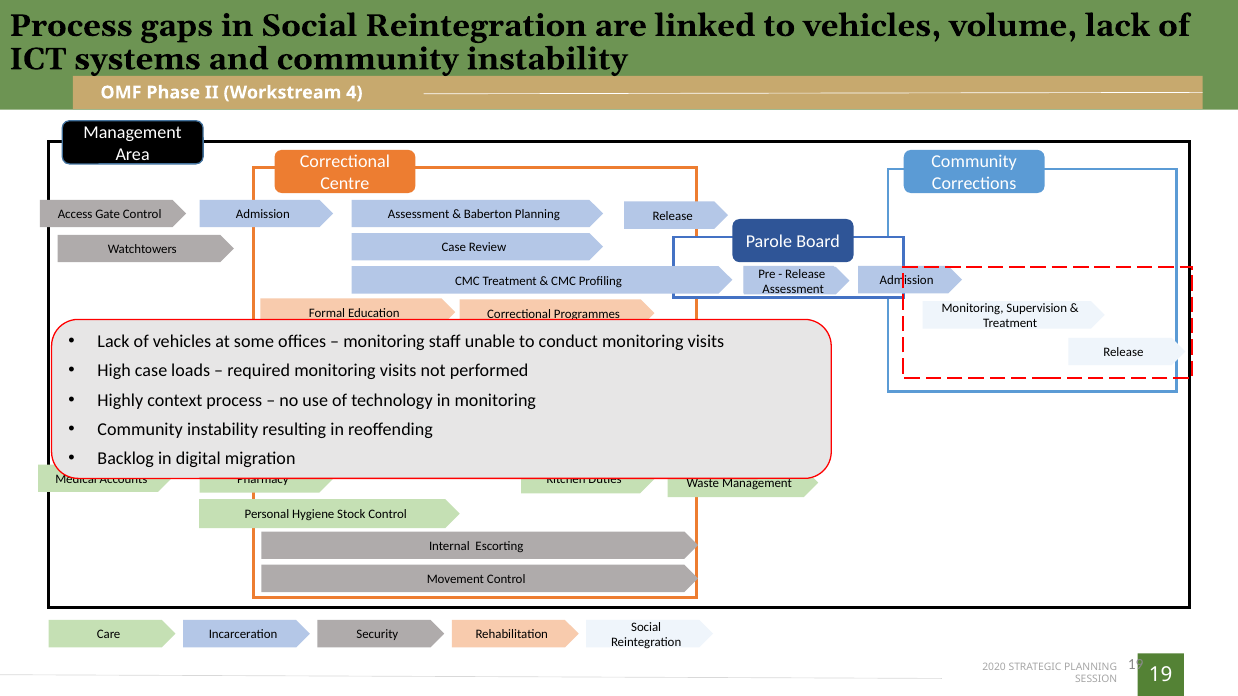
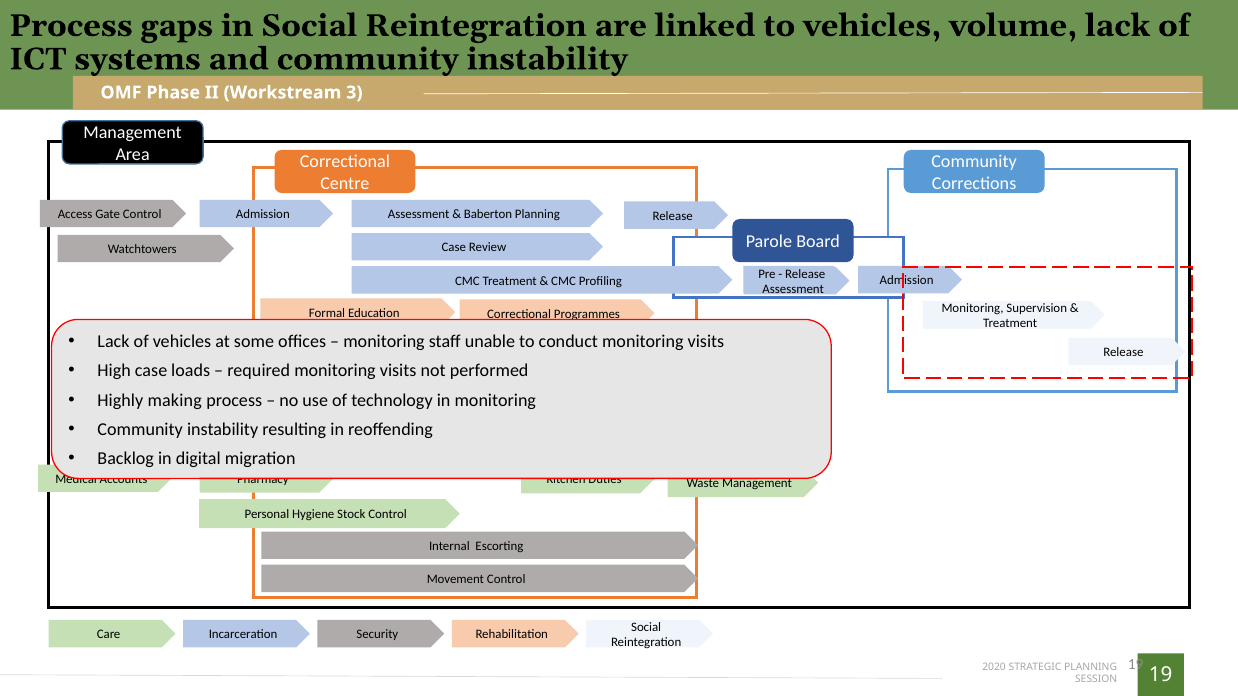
4: 4 -> 3
context: context -> making
